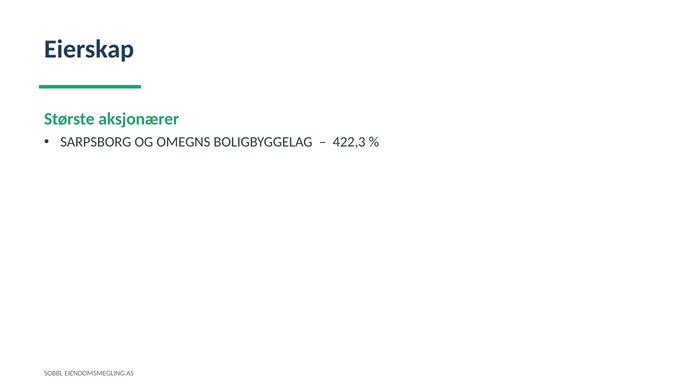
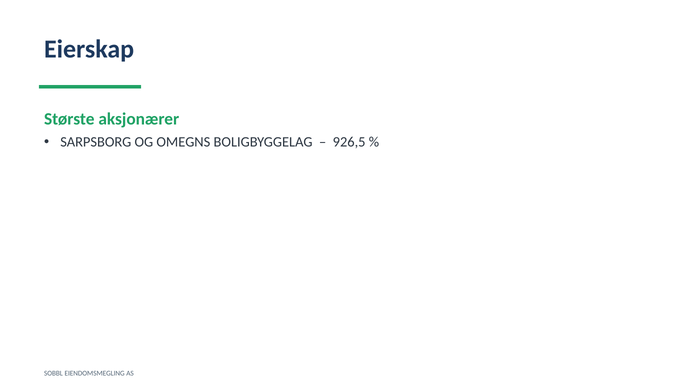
422,3: 422,3 -> 926,5
